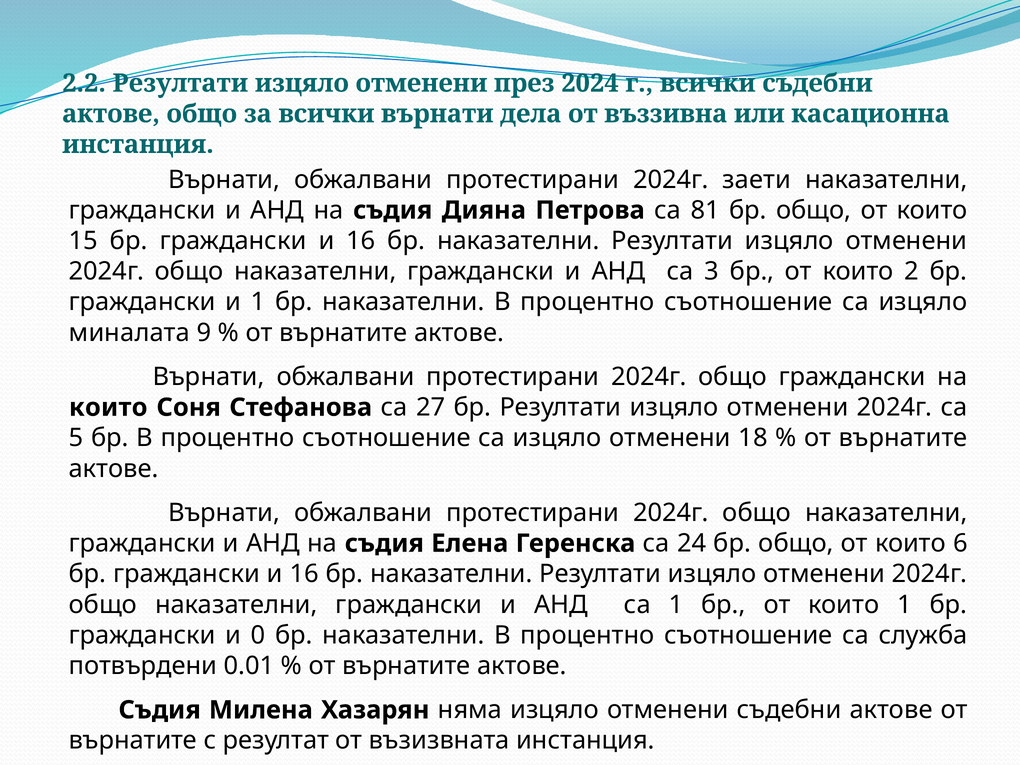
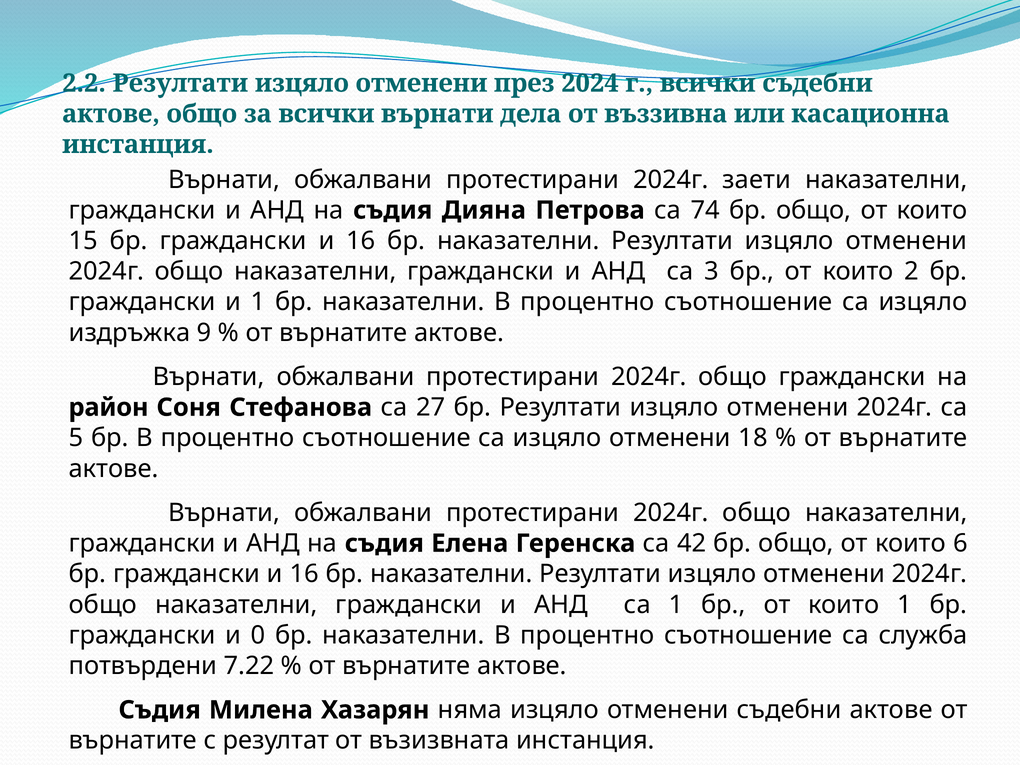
81: 81 -> 74
миналата: миналата -> издръжка
които at (108, 407): които -> район
24: 24 -> 42
0.01: 0.01 -> 7.22
